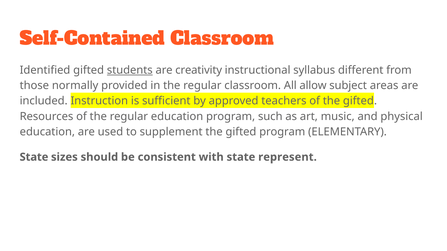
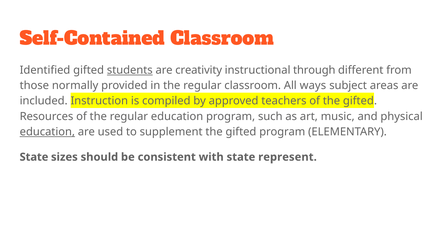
syllabus: syllabus -> through
allow: allow -> ways
sufficient: sufficient -> compiled
education at (47, 132) underline: none -> present
